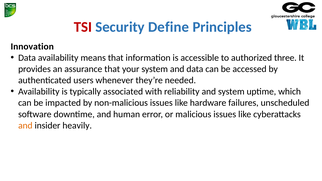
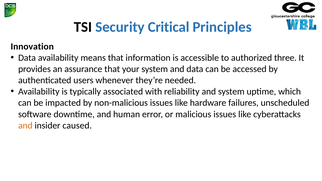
TSI colour: red -> black
Define: Define -> Critical
heavily: heavily -> caused
